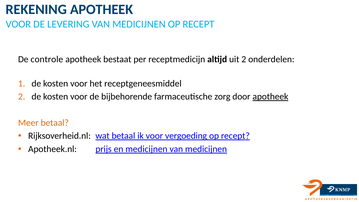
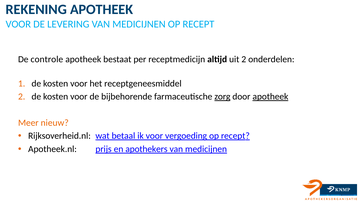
zorg underline: none -> present
Meer betaal: betaal -> nieuw
en medicijnen: medicijnen -> apothekers
